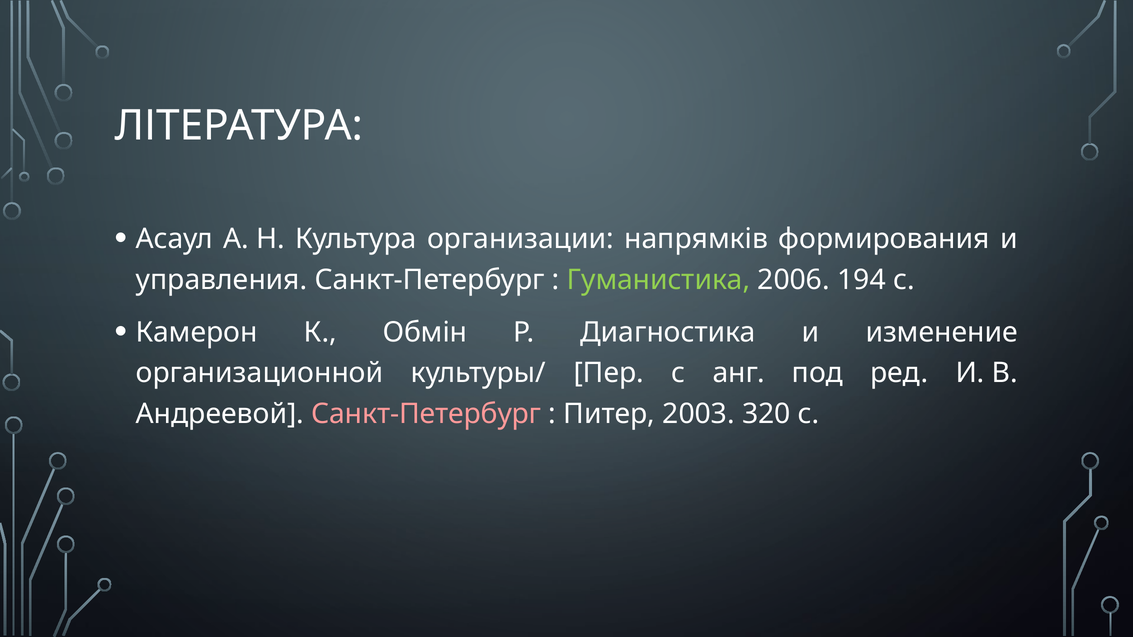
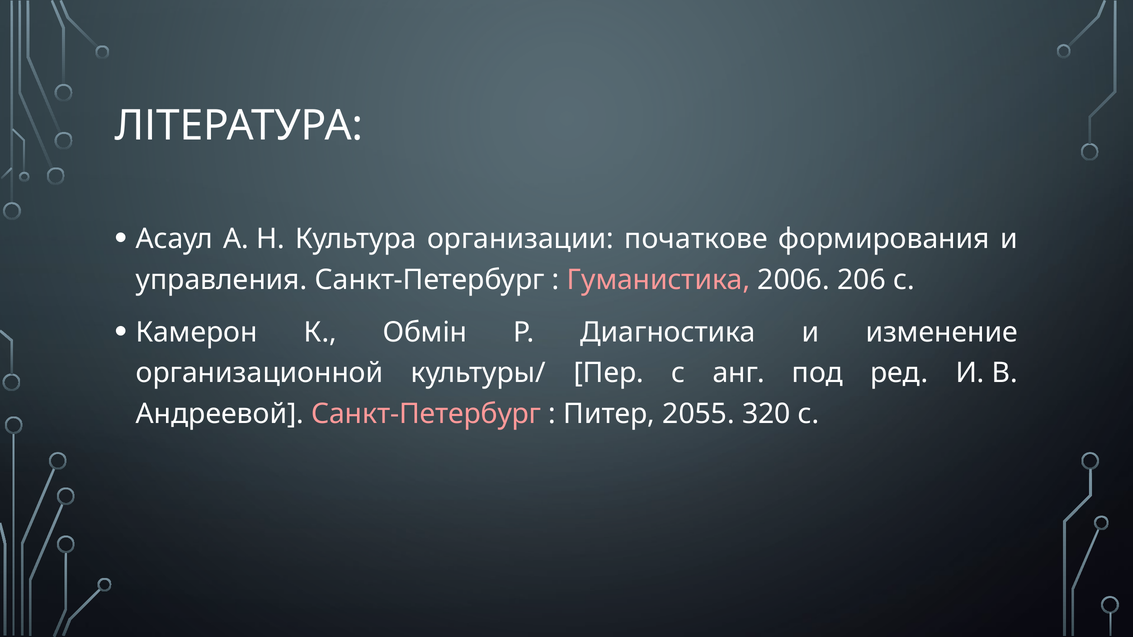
напрямків: напрямків -> початкове
Гуманистика colour: light green -> pink
194: 194 -> 206
2003: 2003 -> 2055
